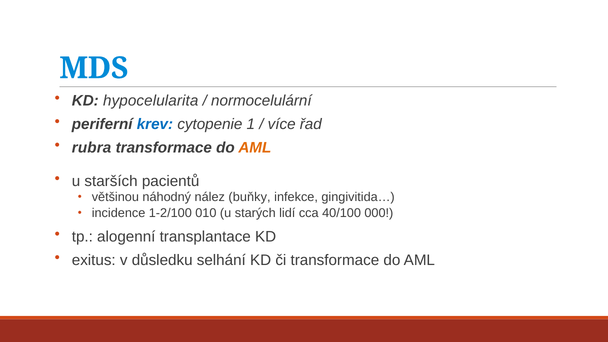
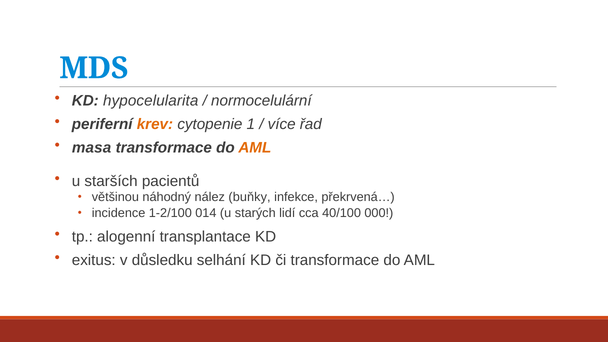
krev colour: blue -> orange
rubra: rubra -> masa
gingivitida…: gingivitida… -> překrvená…
010: 010 -> 014
